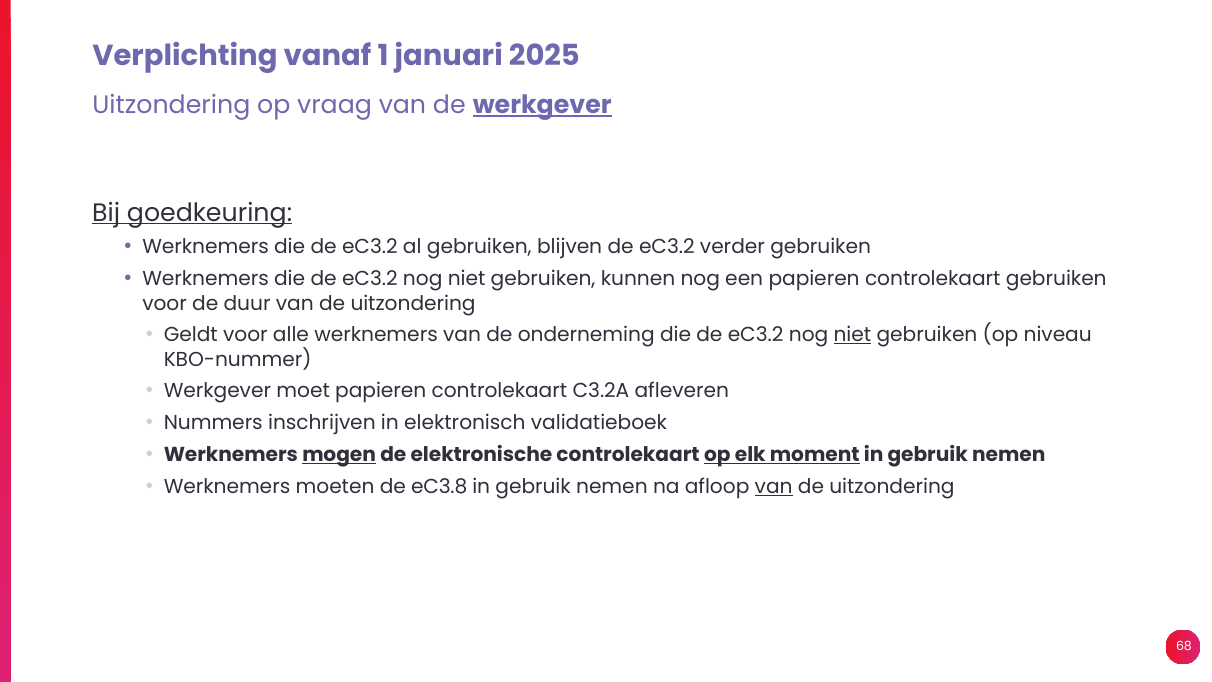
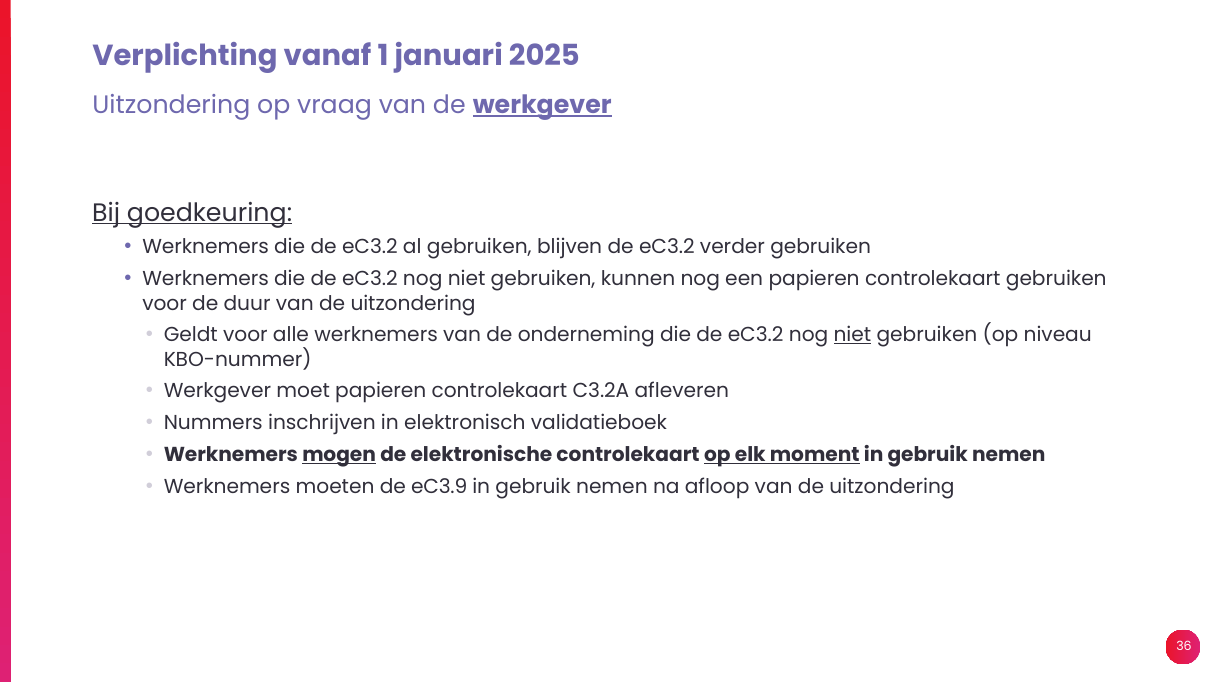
eC3.8: eC3.8 -> eC3.9
van at (774, 487) underline: present -> none
68: 68 -> 36
